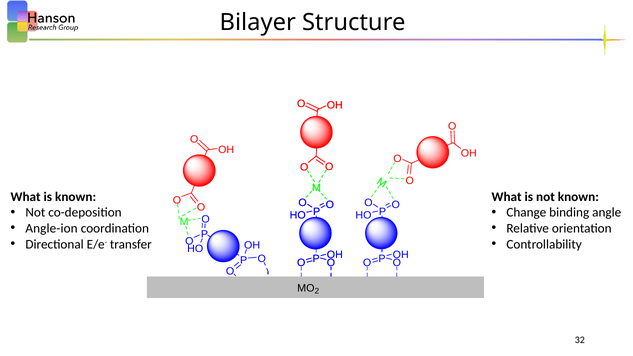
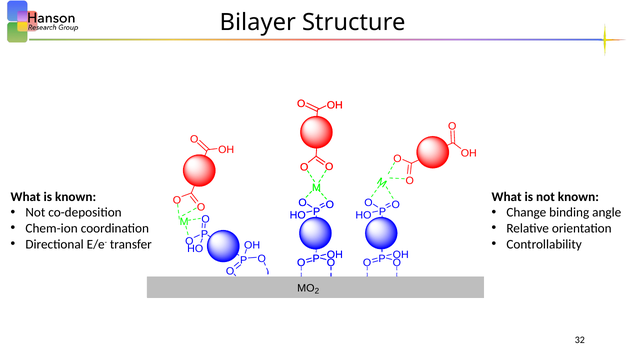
Angle-ion: Angle-ion -> Chem-ion
